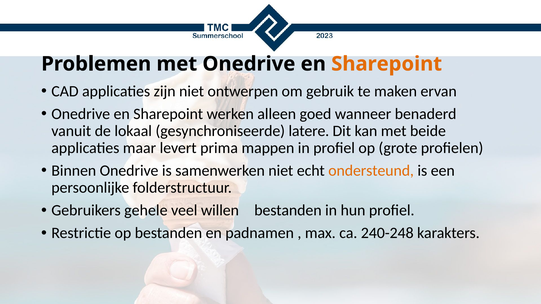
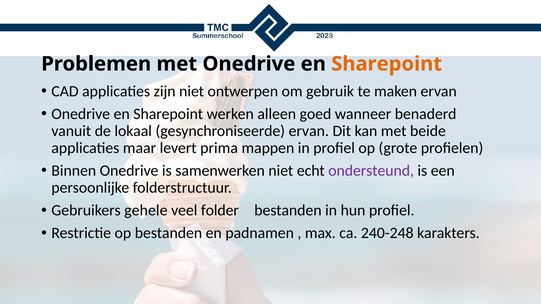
gesynchroniseerde latere: latere -> ervan
ondersteund colour: orange -> purple
willen: willen -> folder
